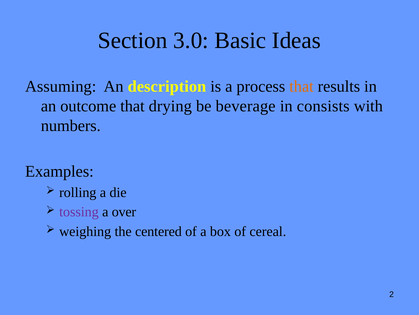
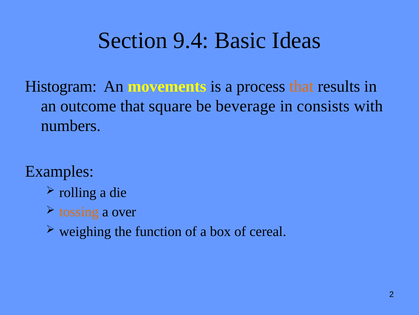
3.0: 3.0 -> 9.4
Assuming: Assuming -> Histogram
description: description -> movements
drying: drying -> square
tossing colour: purple -> orange
centered: centered -> function
